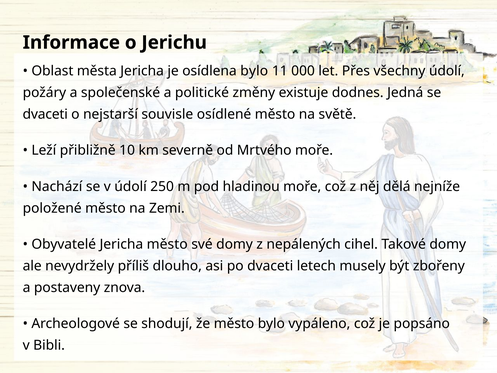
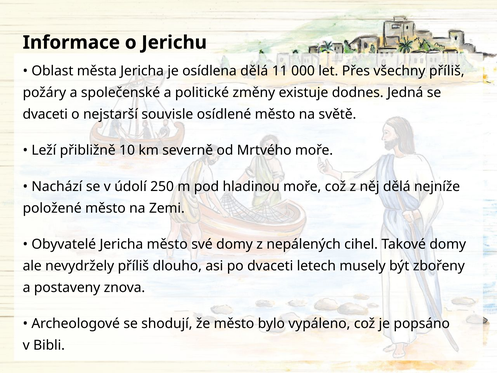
osídlena bylo: bylo -> dělá
všechny údolí: údolí -> příliš
